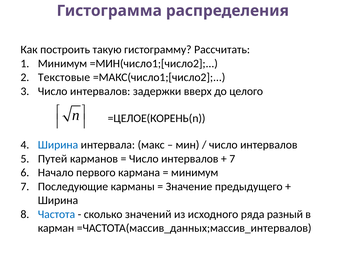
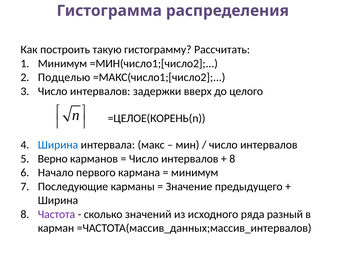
Текстовые: Текстовые -> Подцелью
Путей: Путей -> Верно
7 at (232, 159): 7 -> 8
Частота colour: blue -> purple
